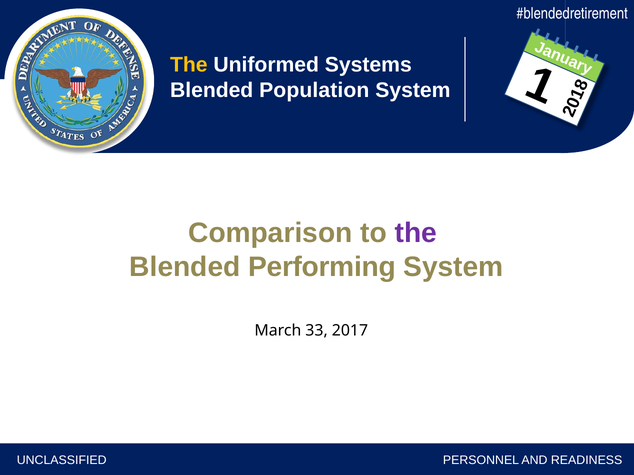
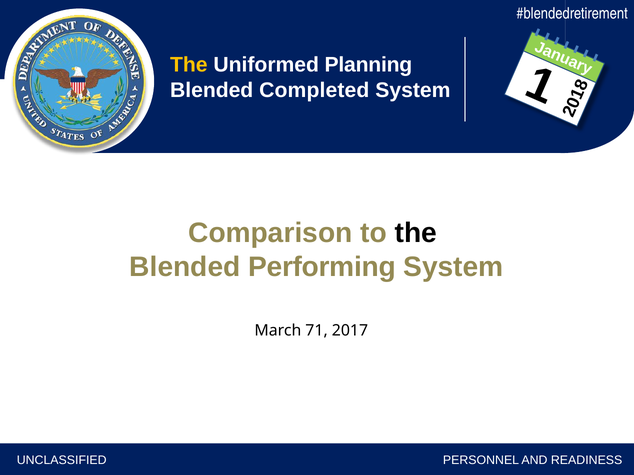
Systems: Systems -> Planning
Population: Population -> Completed
the at (416, 233) colour: purple -> black
33: 33 -> 71
